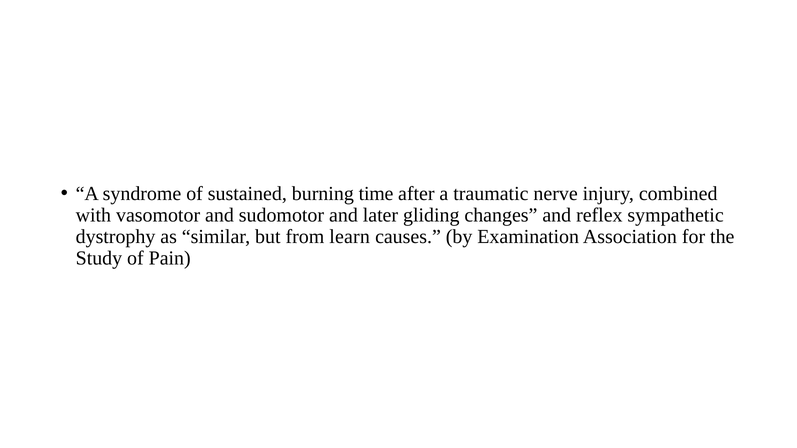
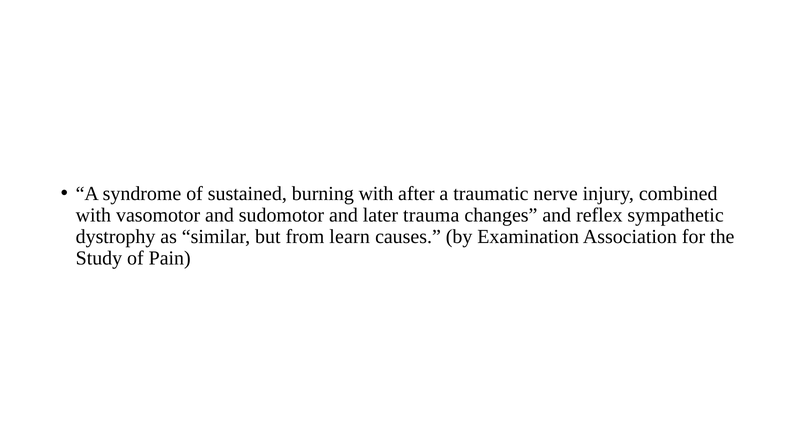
burning time: time -> with
gliding: gliding -> trauma
